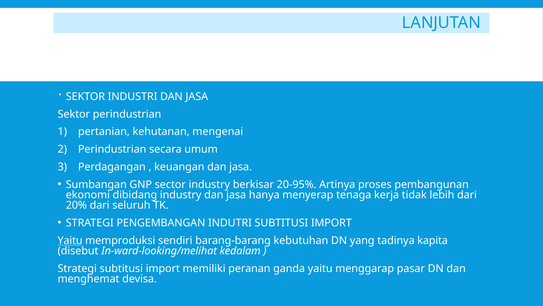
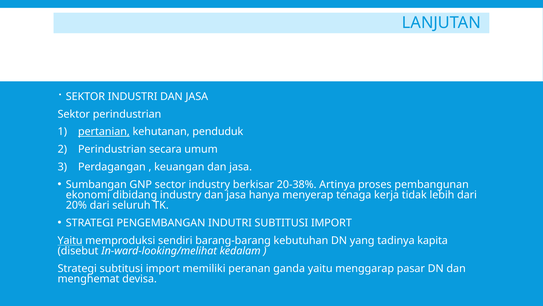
pertanian underline: none -> present
mengenai: mengenai -> penduduk
20-95%: 20-95% -> 20-38%
